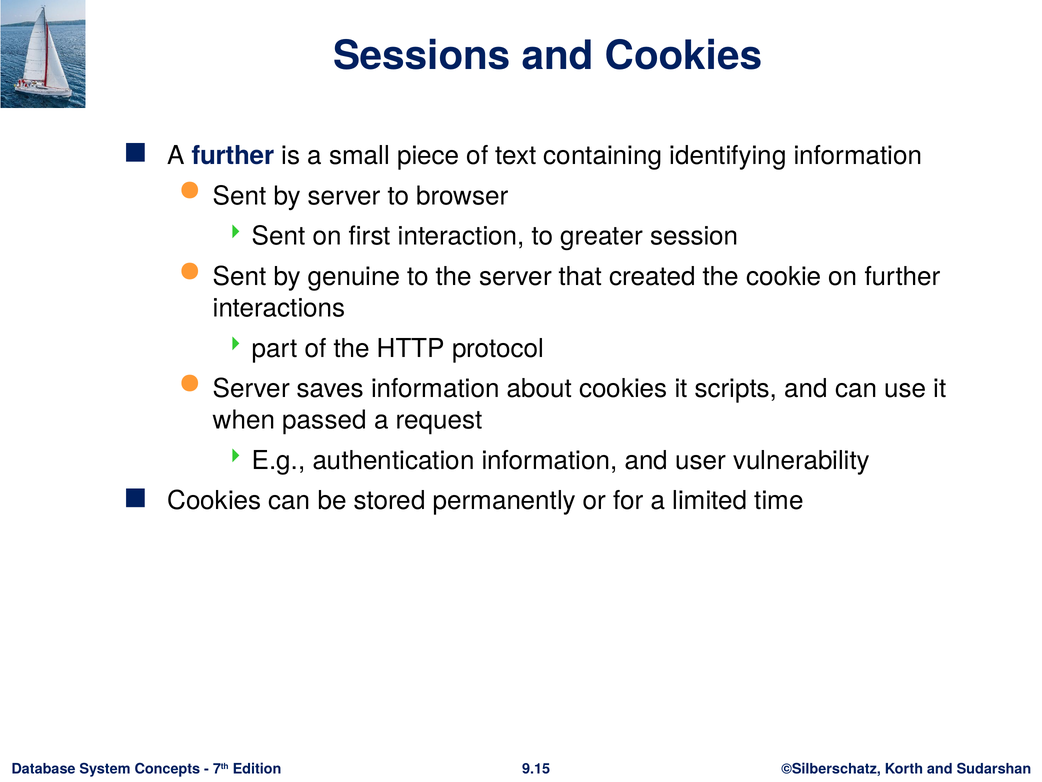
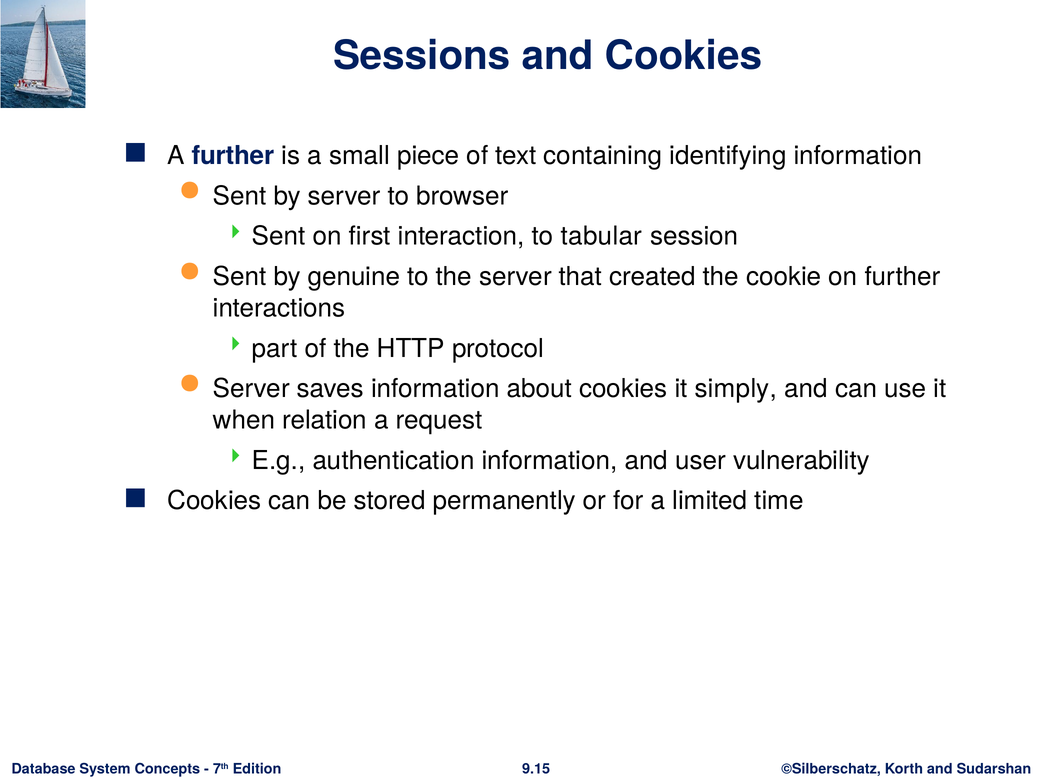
greater: greater -> tabular
scripts: scripts -> simply
passed: passed -> relation
